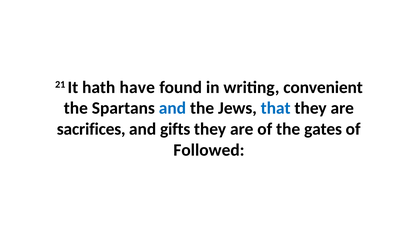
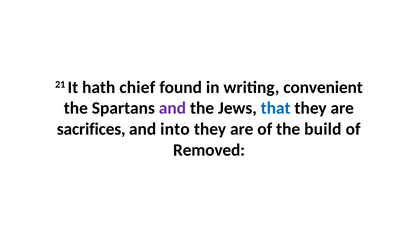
have: have -> chief
and at (172, 108) colour: blue -> purple
gifts: gifts -> into
gates: gates -> build
Followed: Followed -> Removed
